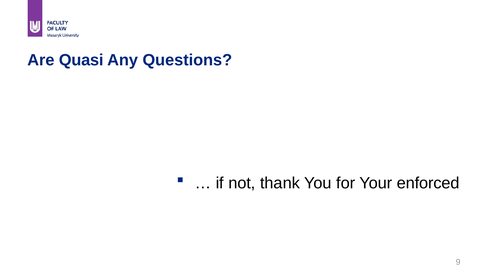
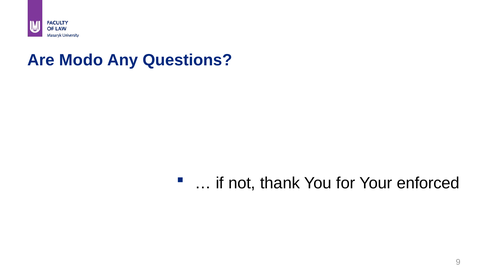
Quasi: Quasi -> Modo
